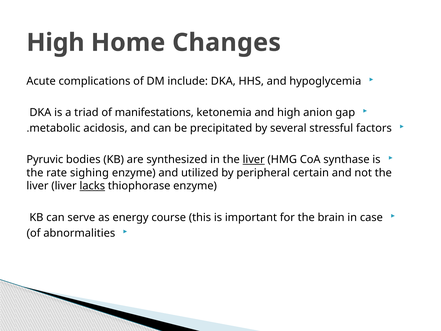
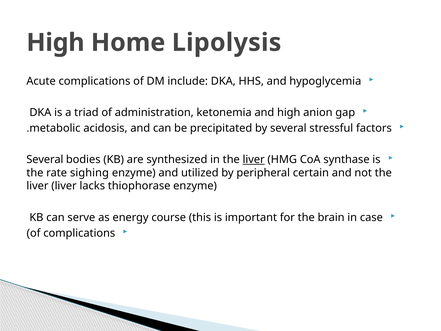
Changes: Changes -> Lipolysis
manifestations: manifestations -> administration
Pyruvic at (45, 159): Pyruvic -> Several
lacks underline: present -> none
of abnormalities: abnormalities -> complications
